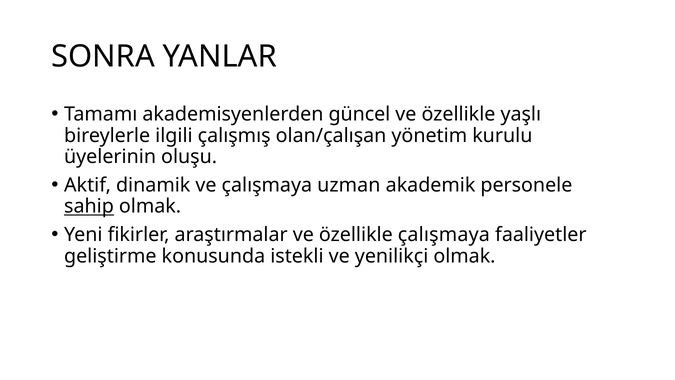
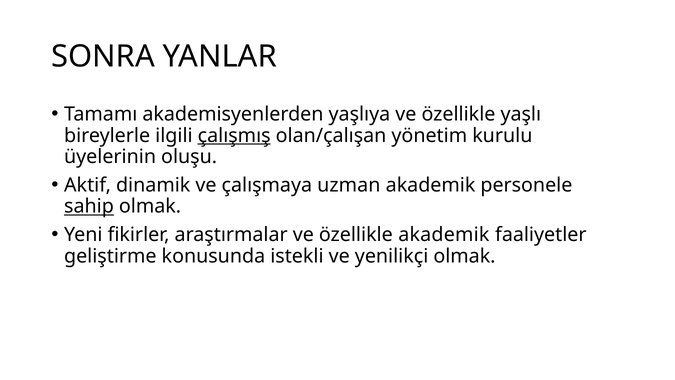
güncel: güncel -> yaşlıya
çalışmış underline: none -> present
özellikle çalışmaya: çalışmaya -> akademik
